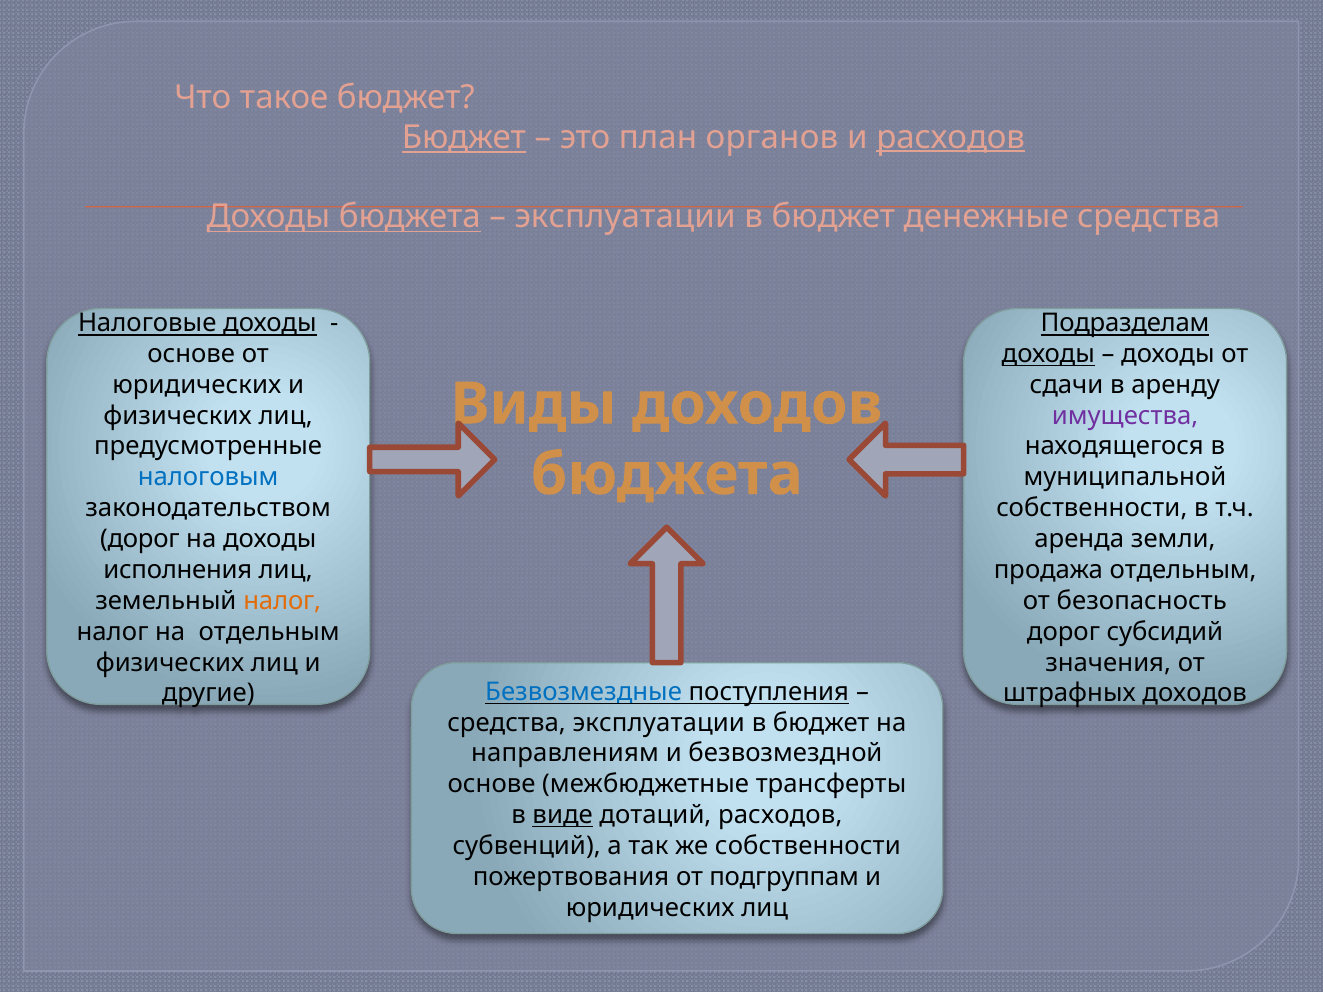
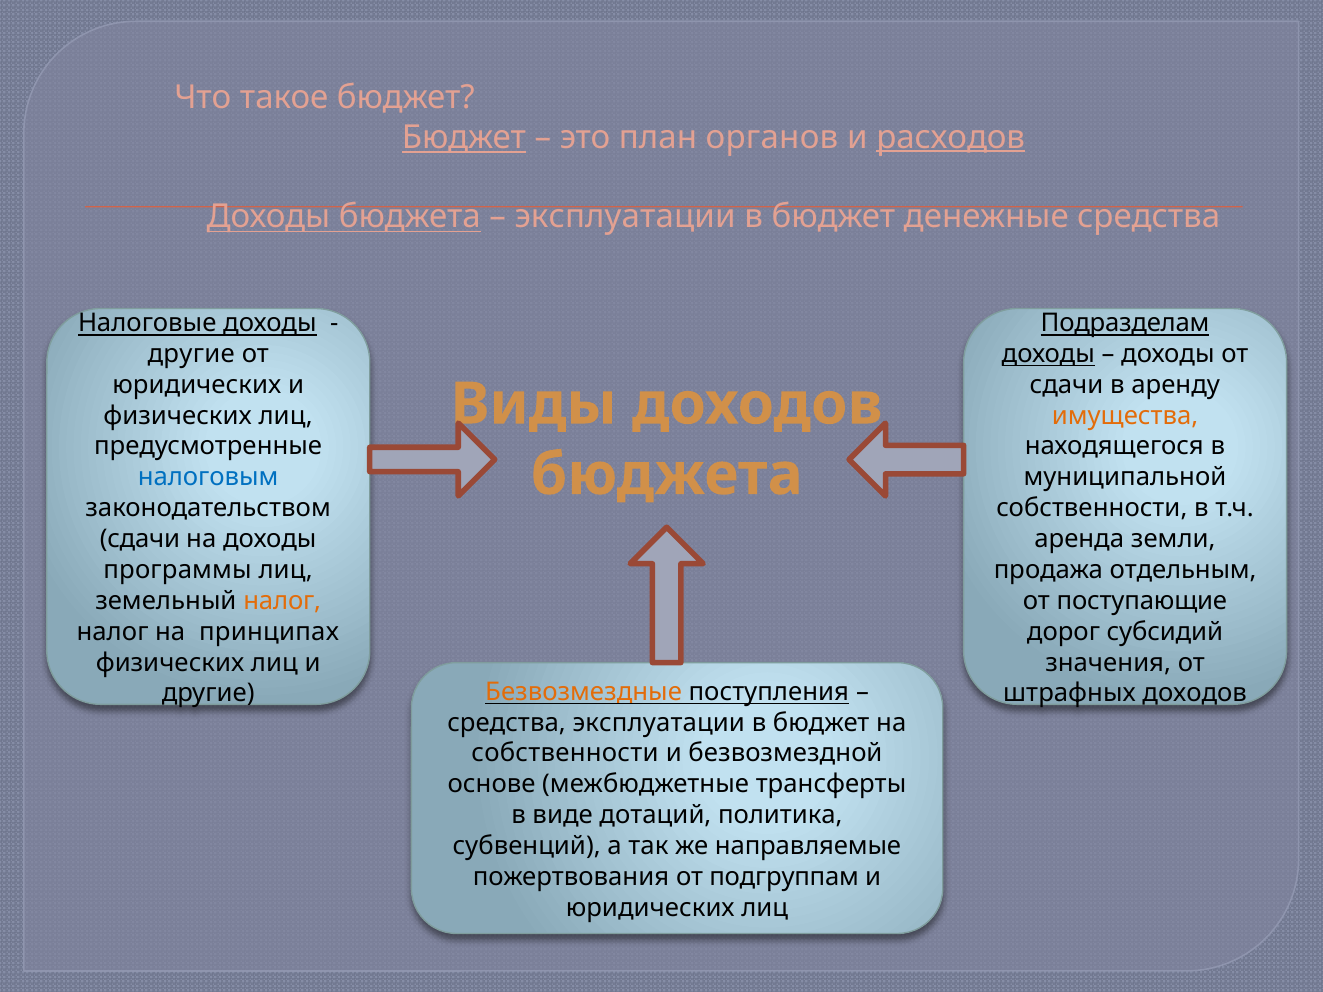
основе at (191, 354): основе -> другие
имущества colour: purple -> orange
дорог at (140, 539): дорог -> сдачи
исполнения: исполнения -> программы
безопасность: безопасность -> поступающие
на отдельным: отдельным -> принципах
Безвозмездные colour: blue -> orange
направлениям at (565, 754): направлениям -> собственности
виде underline: present -> none
дотаций расходов: расходов -> политика
же собственности: собственности -> направляемые
